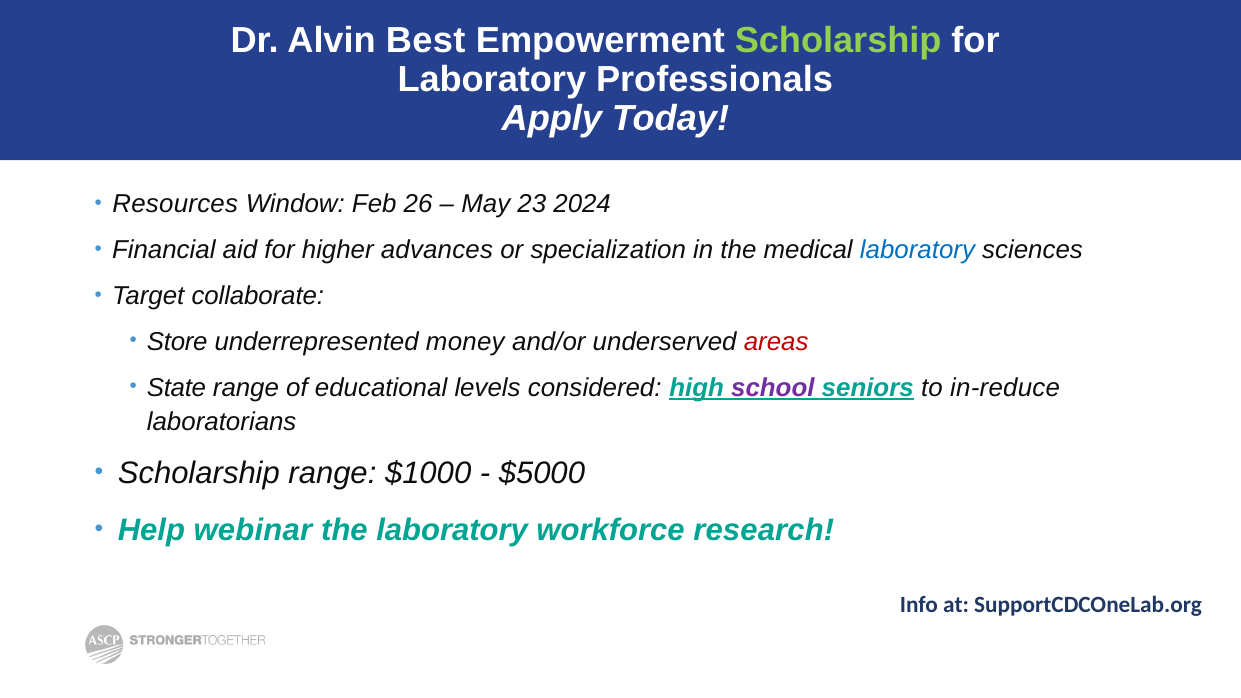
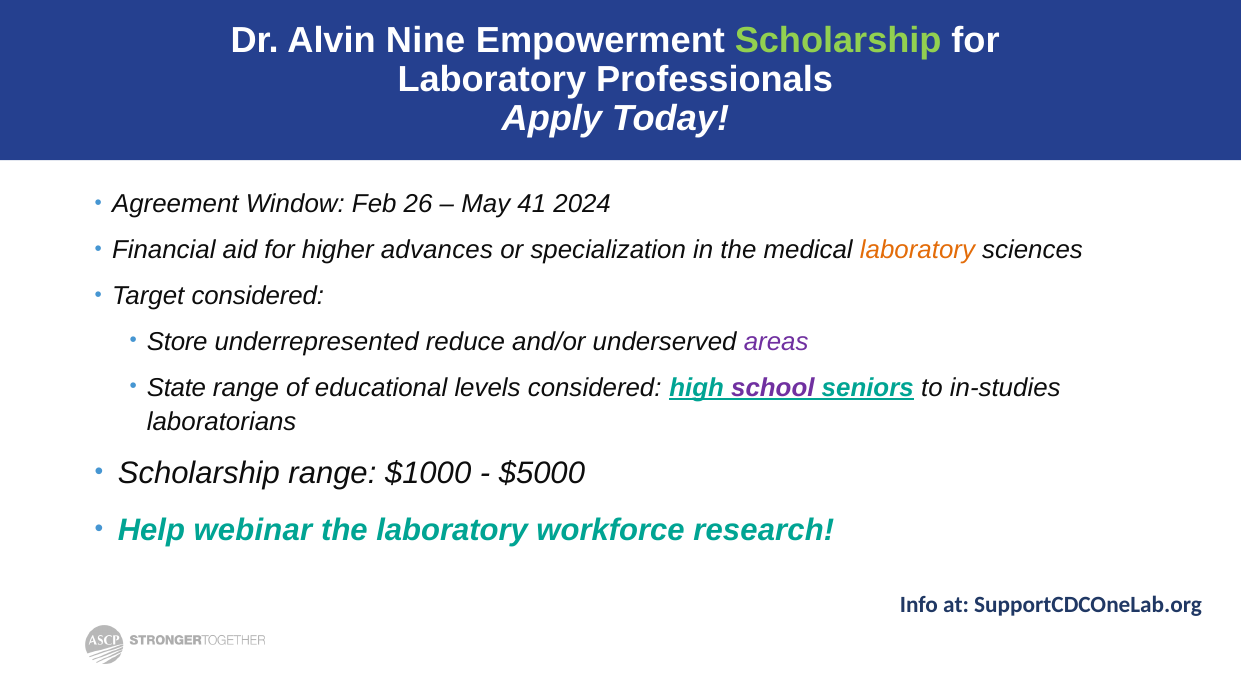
Best: Best -> Nine
Resources: Resources -> Agreement
23: 23 -> 41
laboratory at (917, 250) colour: blue -> orange
Target collaborate: collaborate -> considered
money: money -> reduce
areas colour: red -> purple
in-reduce: in-reduce -> in-studies
